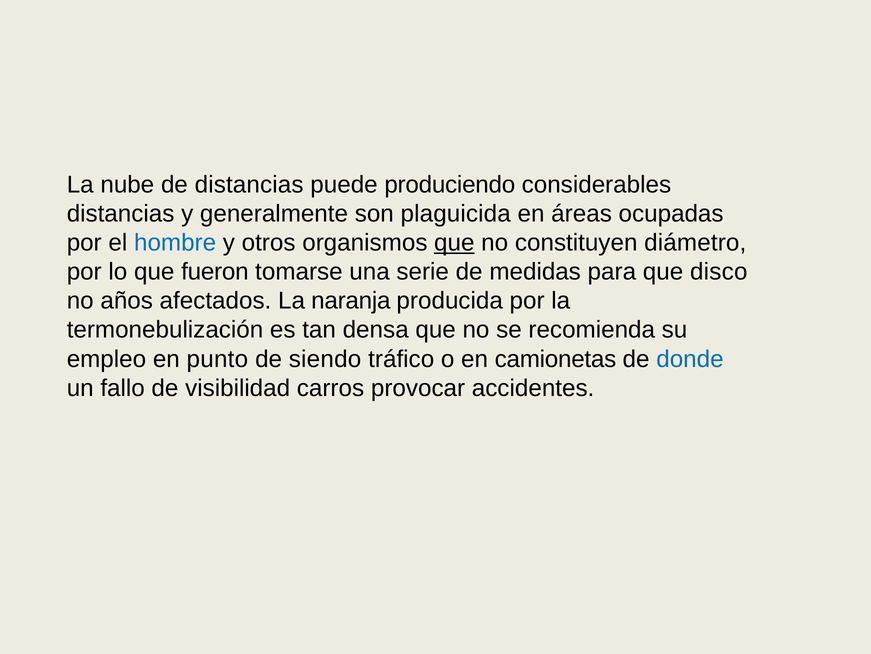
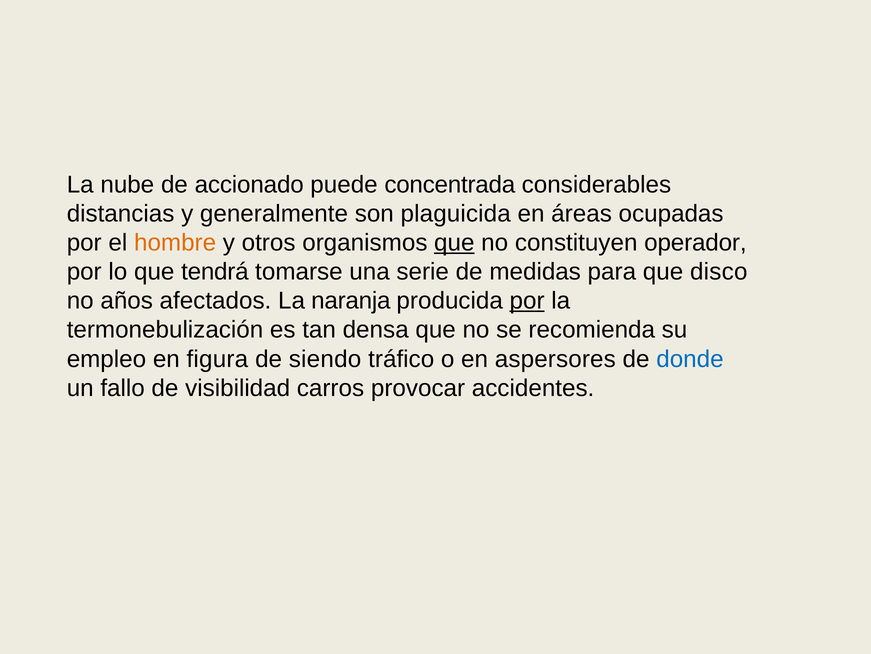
de distancias: distancias -> accionado
produciendo: produciendo -> concentrada
hombre colour: blue -> orange
diámetro: diámetro -> operador
fueron: fueron -> tendrá
por at (527, 301) underline: none -> present
punto: punto -> figura
camionetas: camionetas -> aspersores
